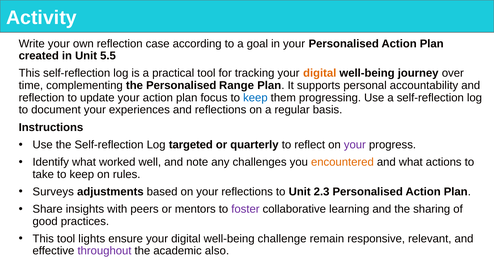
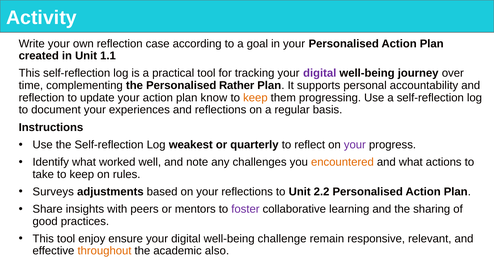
5.5: 5.5 -> 1.1
digital at (320, 73) colour: orange -> purple
Range: Range -> Rather
focus: focus -> know
keep at (255, 98) colour: blue -> orange
targeted: targeted -> weakest
2.3: 2.3 -> 2.2
lights: lights -> enjoy
throughout colour: purple -> orange
